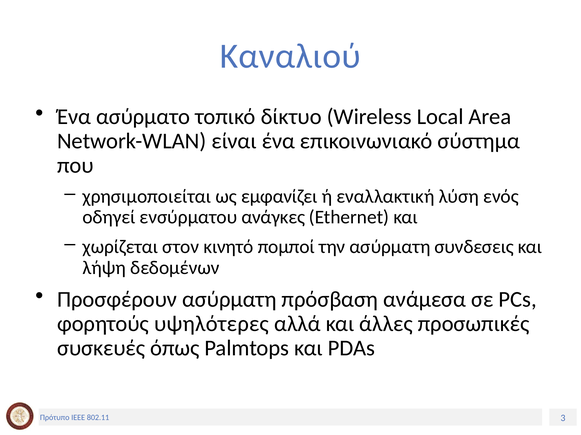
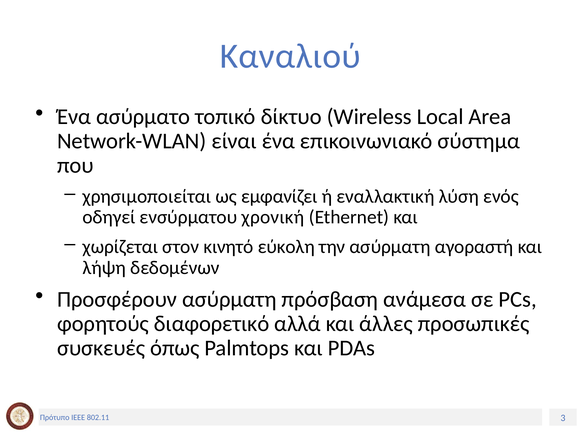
ανάγκες: ανάγκες -> χρονική
πομποί: πομποί -> εύκολη
συνδεσεις: συνδεσεις -> αγοραστή
υψηλότερες: υψηλότερες -> διαφορετικό
